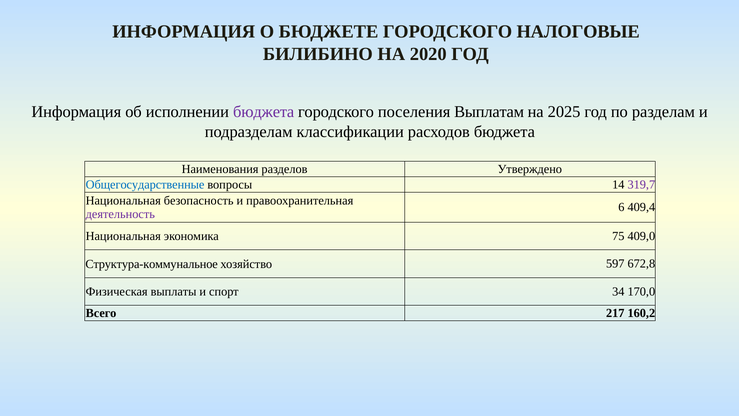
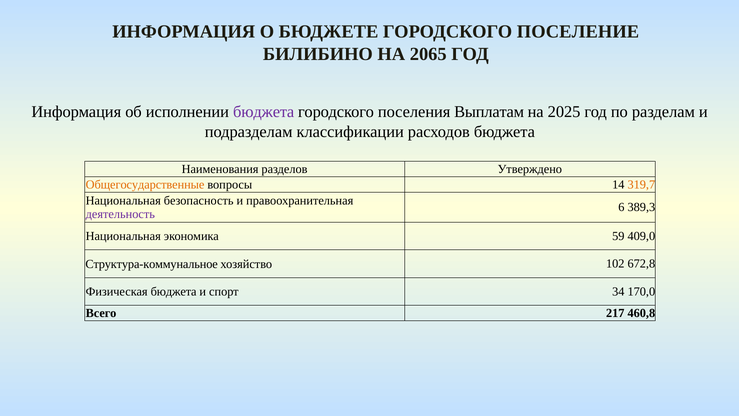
НАЛОГОВЫЕ: НАЛОГОВЫЕ -> ПОСЕЛЕНИЕ
2020: 2020 -> 2065
Общегосударственные colour: blue -> orange
319,7 colour: purple -> orange
409,4: 409,4 -> 389,3
75: 75 -> 59
597: 597 -> 102
Физическая выплаты: выплаты -> бюджета
160,2: 160,2 -> 460,8
